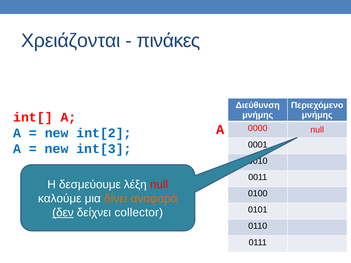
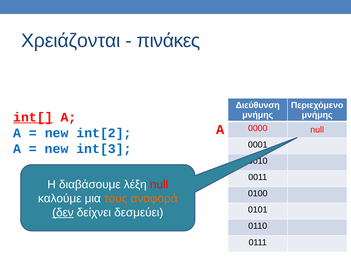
int[ underline: none -> present
δεσμεύουμε: δεσμεύουμε -> διαβάσουμε
δίνει: δίνει -> τους
collector: collector -> δεσμεύει
